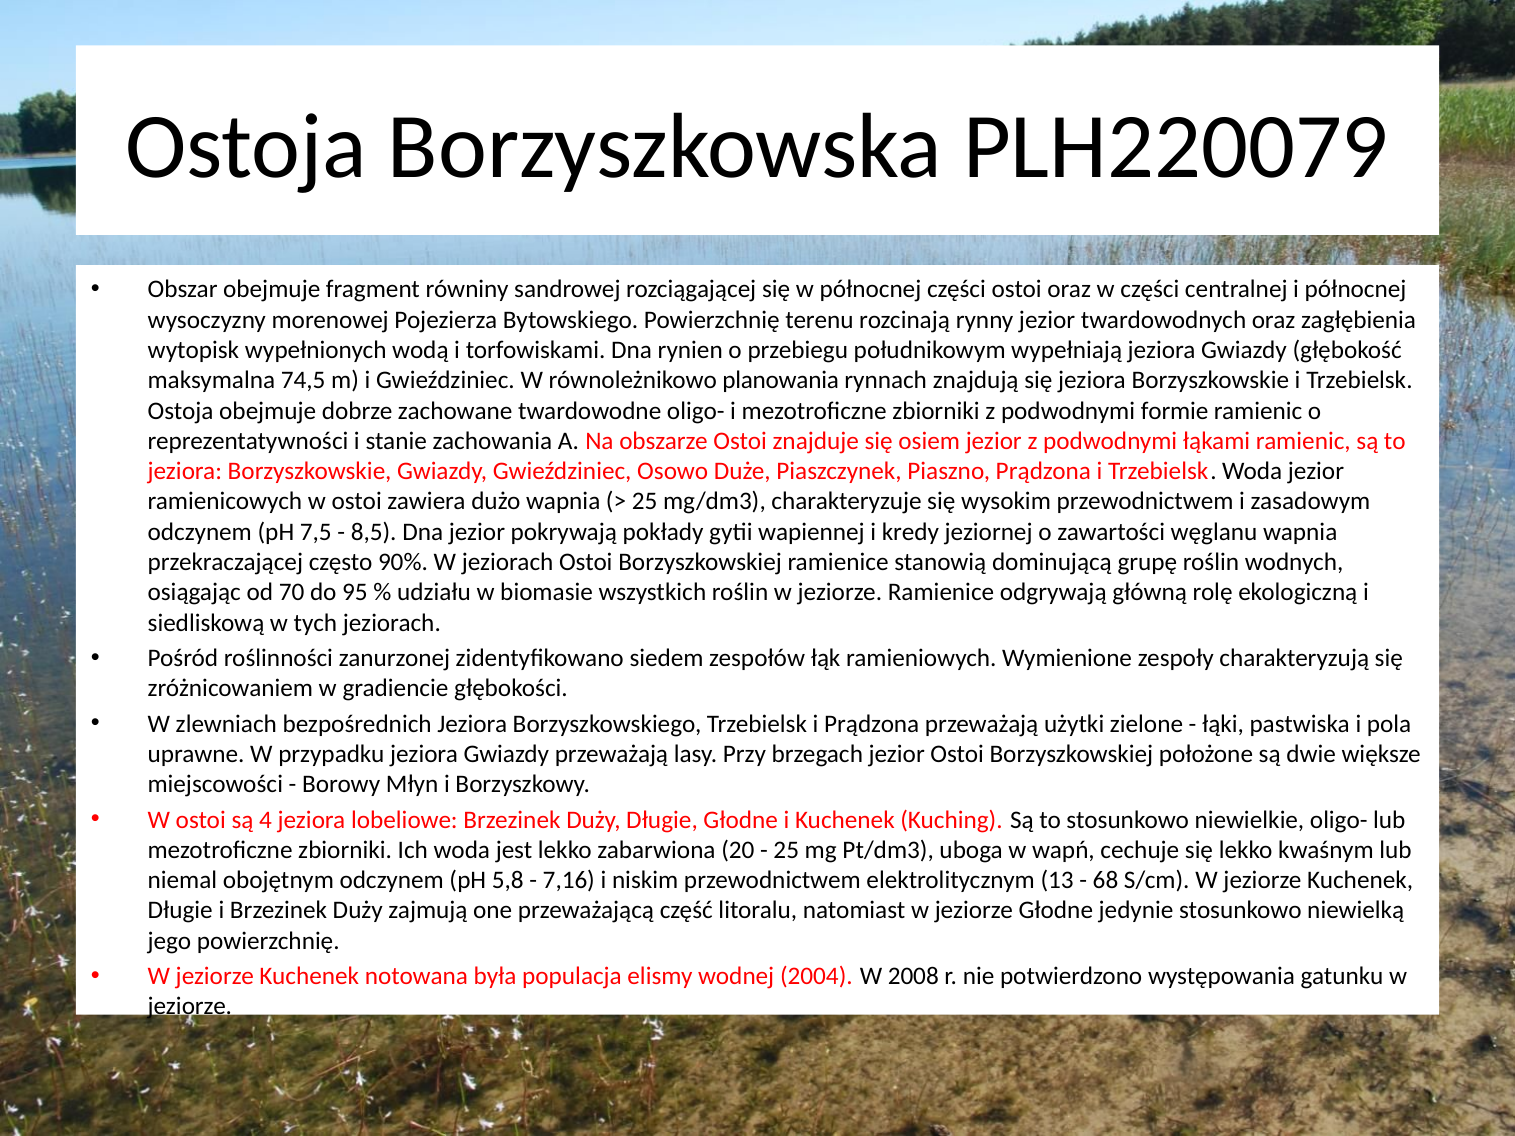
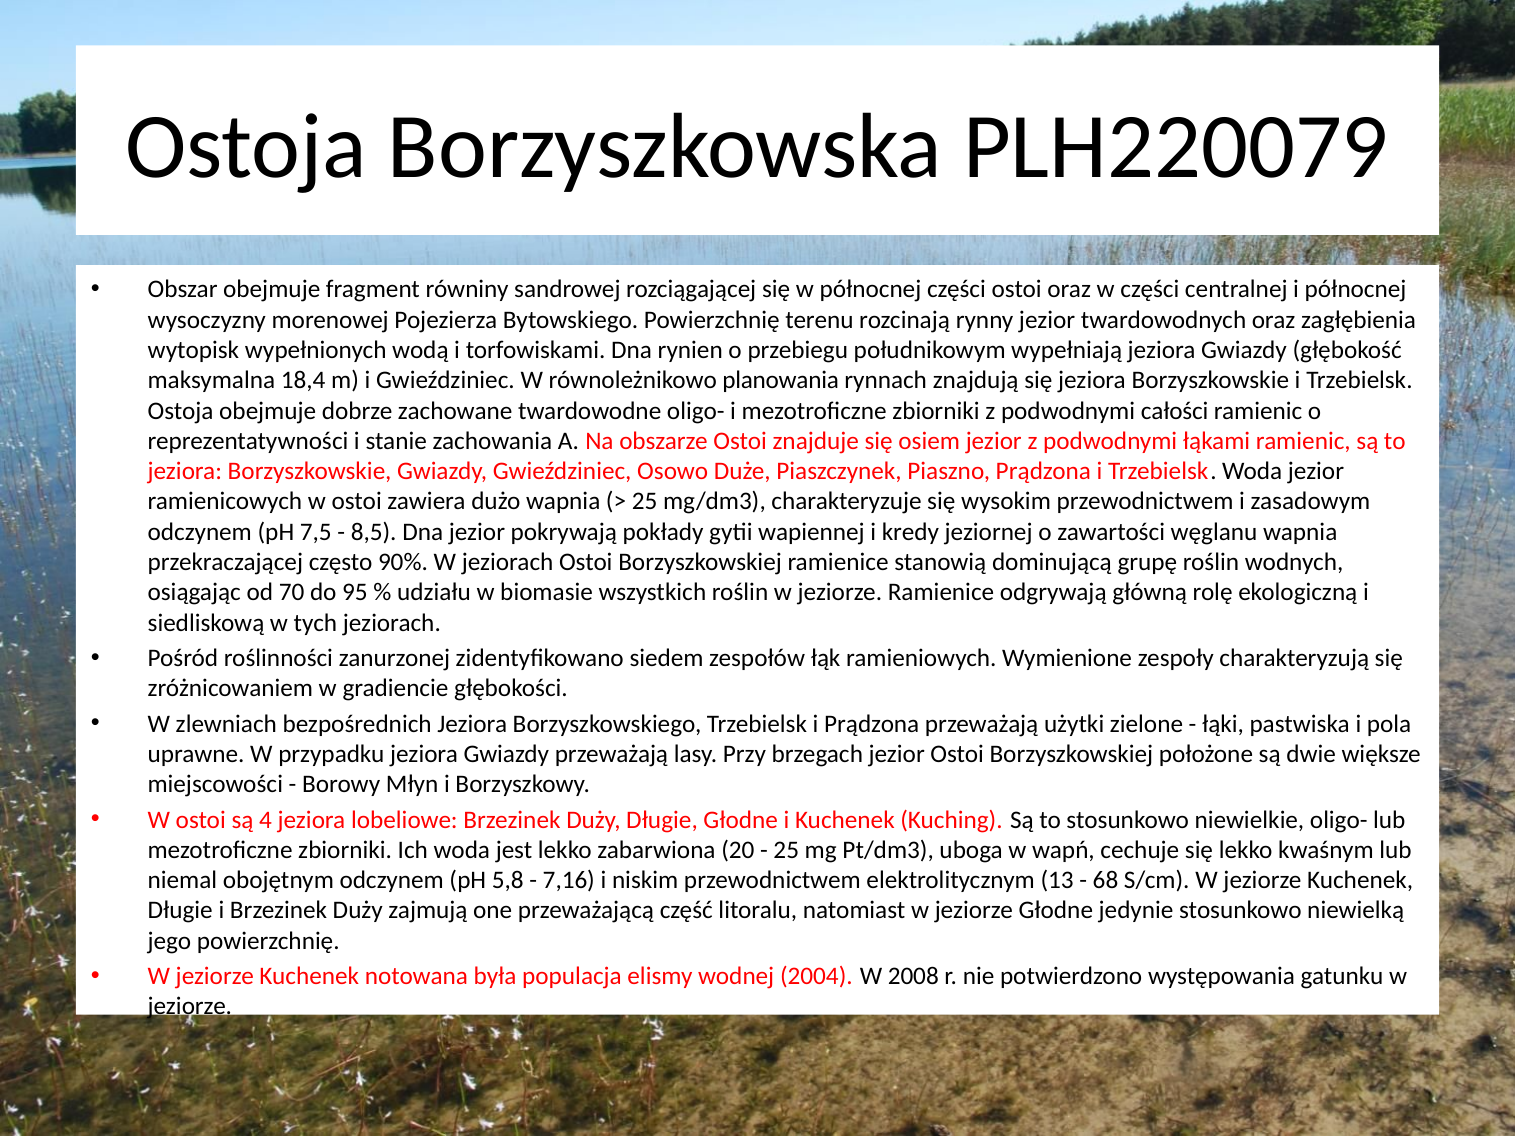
74,5: 74,5 -> 18,4
formie: formie -> całości
